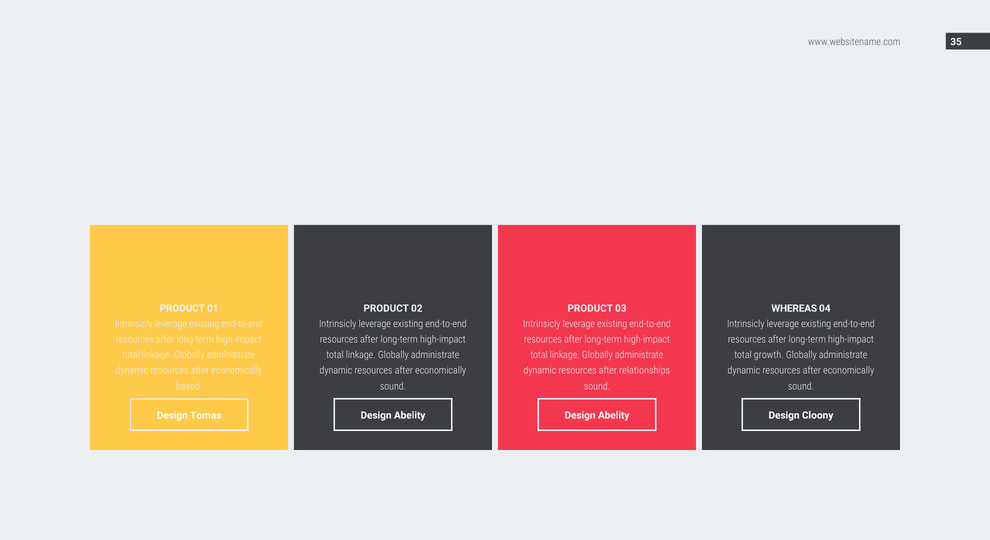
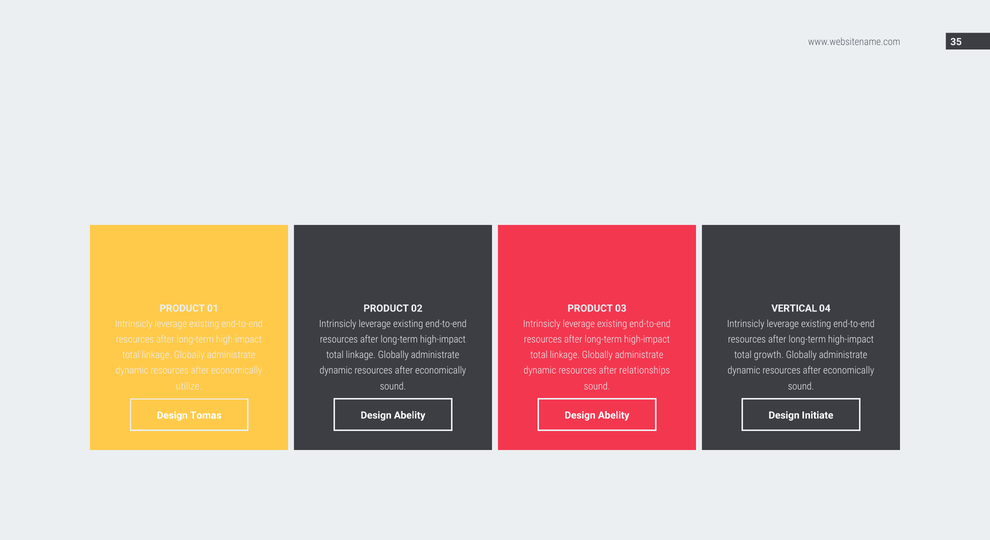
WHEREAS: WHEREAS -> VERTICAL
based: based -> utilize
Cloony: Cloony -> Initiate
